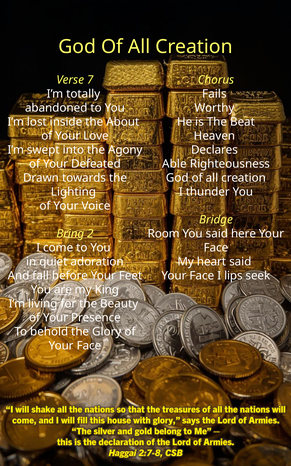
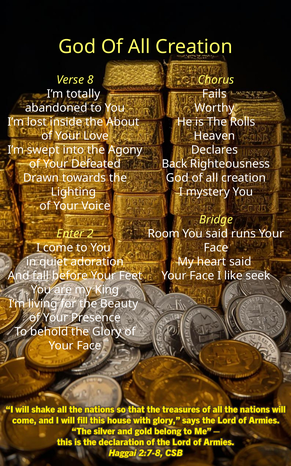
7: 7 -> 8
Beat: Beat -> Rolls
Able: Able -> Back
thunder: thunder -> mystery
Bring: Bring -> Enter
here: here -> runs
fall underline: none -> present
lips: lips -> like
